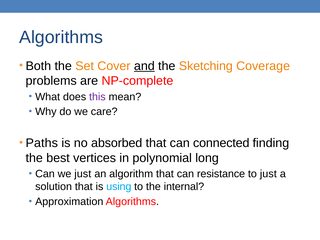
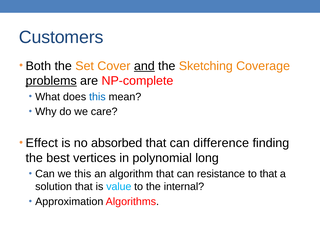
Algorithms at (61, 37): Algorithms -> Customers
problems underline: none -> present
this at (97, 97) colour: purple -> blue
Paths: Paths -> Effect
connected: connected -> difference
we just: just -> this
to just: just -> that
using: using -> value
